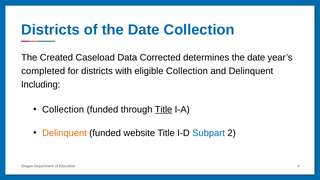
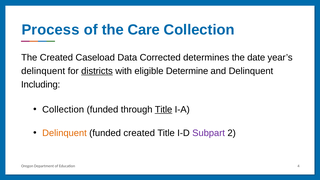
Districts at (51, 30): Districts -> Process
of the Date: Date -> Care
completed at (43, 71): completed -> delinquent
districts at (97, 71) underline: none -> present
eligible Collection: Collection -> Determine
funded website: website -> created
Subpart colour: blue -> purple
